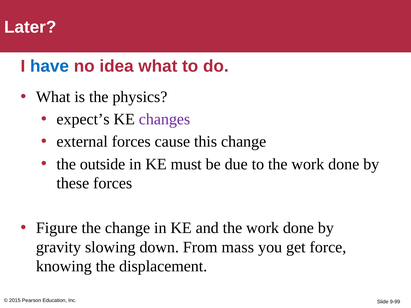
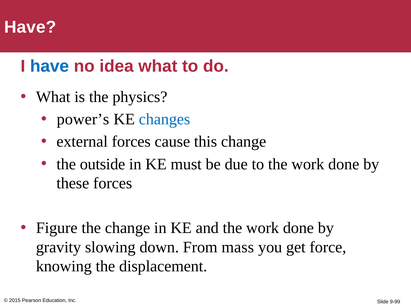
Later at (30, 27): Later -> Have
expect’s: expect’s -> power’s
changes colour: purple -> blue
